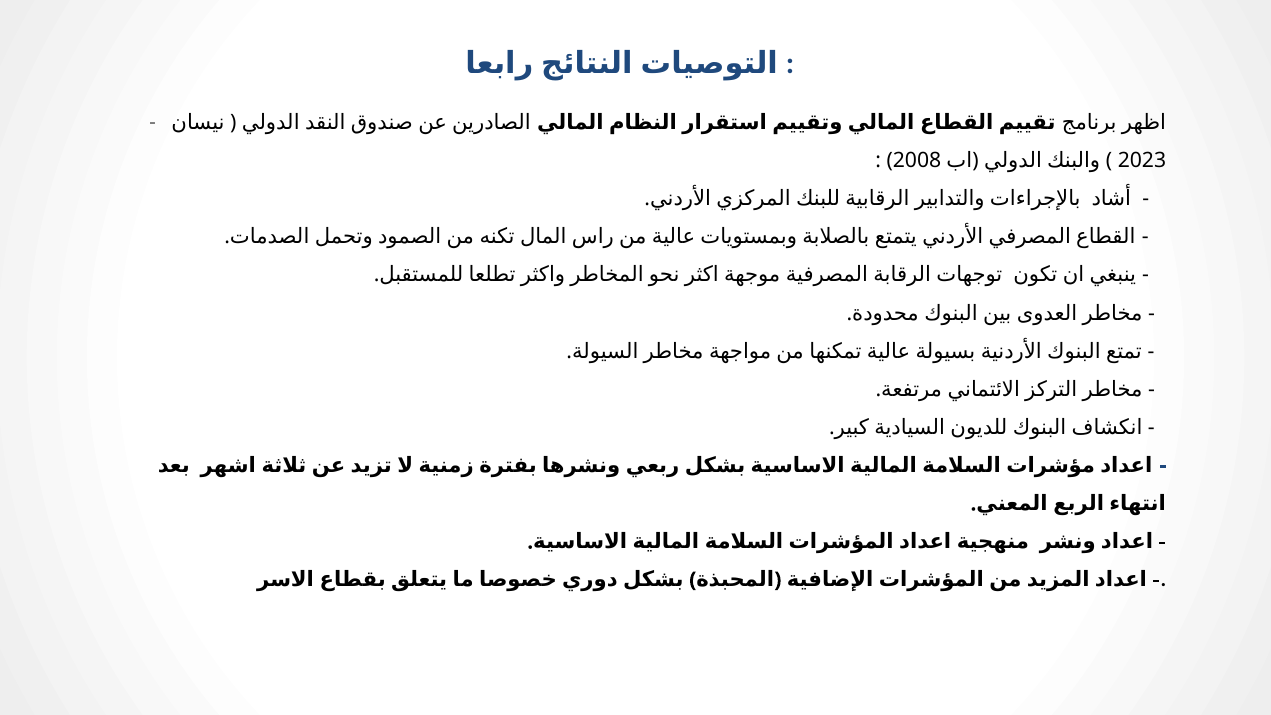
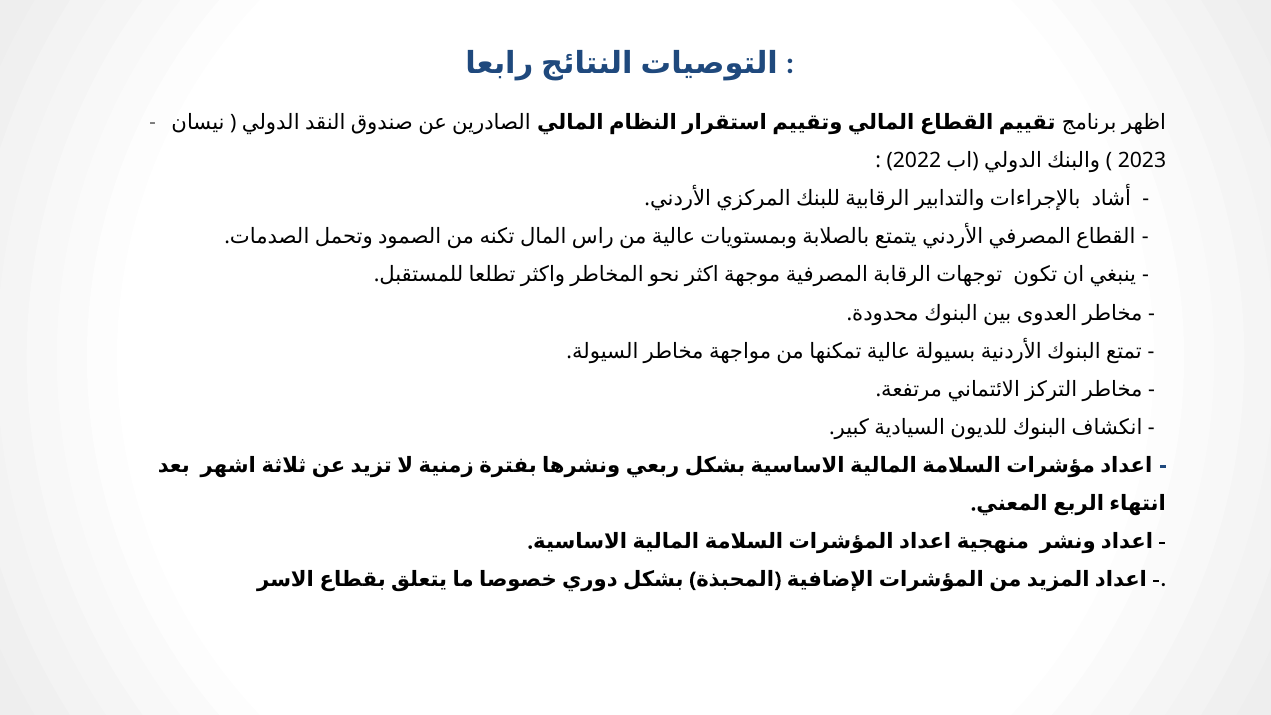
2008: 2008 -> 2022
